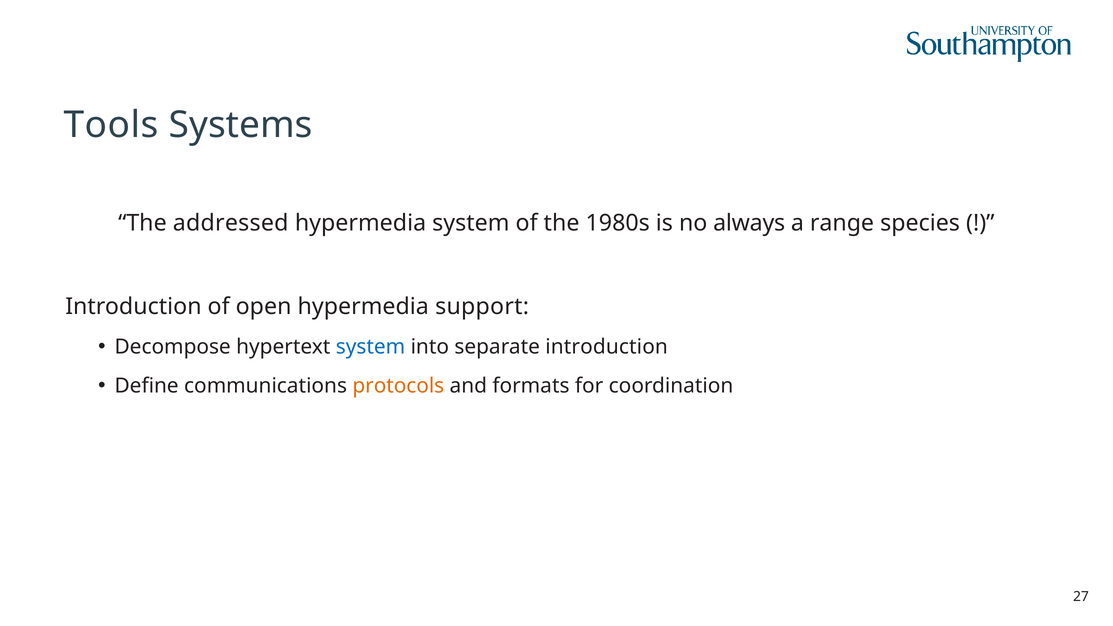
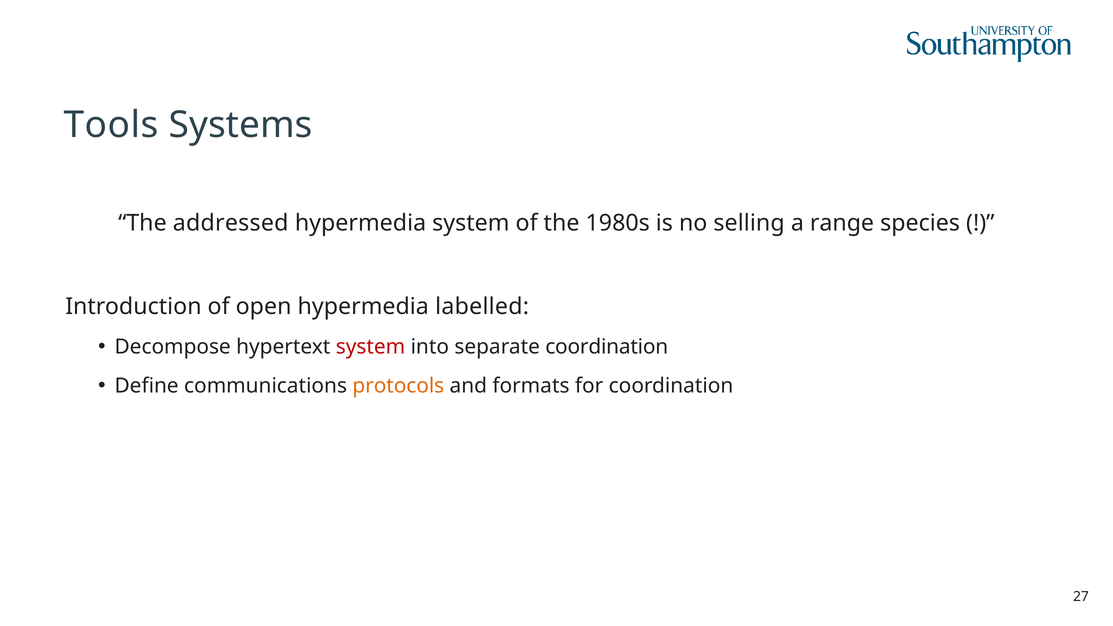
always: always -> selling
support: support -> labelled
system at (370, 347) colour: blue -> red
separate introduction: introduction -> coordination
